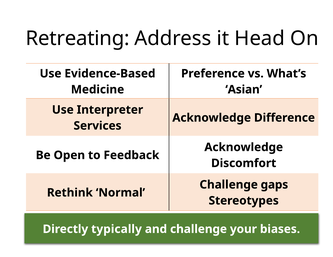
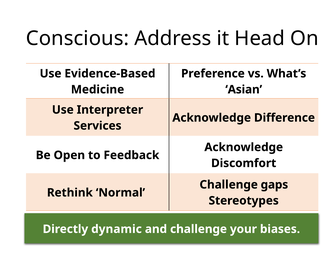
Retreating: Retreating -> Conscious
typically: typically -> dynamic
